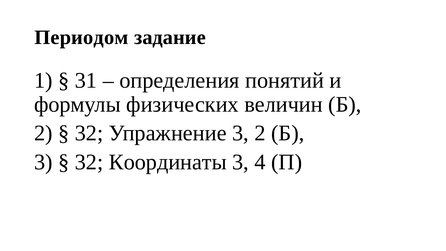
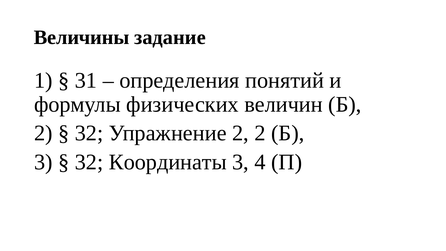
Периодом: Периодом -> Величины
Упражнение 3: 3 -> 2
